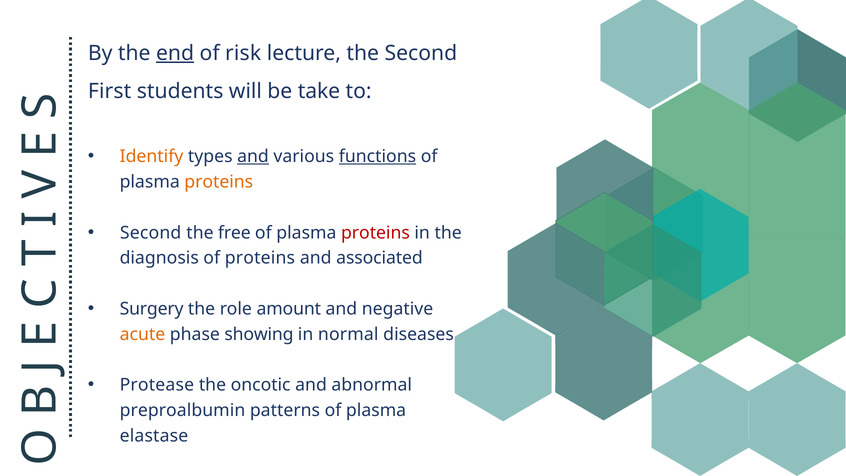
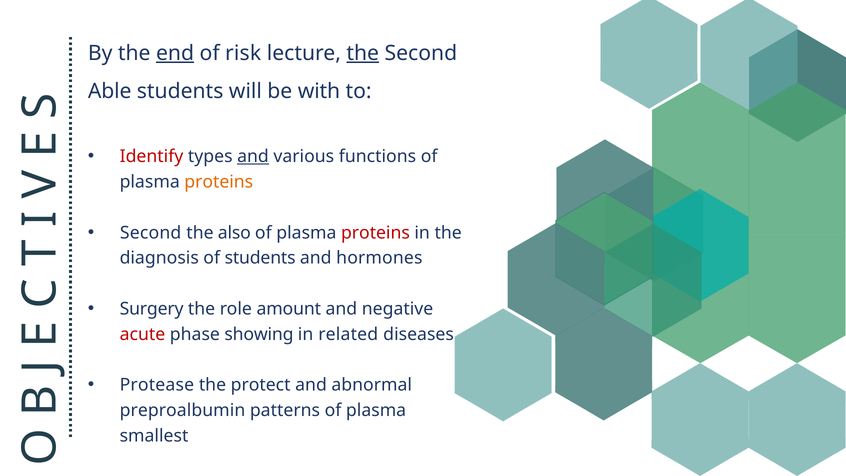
the at (363, 53) underline: none -> present
First: First -> Able
take: take -> with
Identify colour: orange -> red
functions underline: present -> none
free: free -> also
of proteins: proteins -> students
associated: associated -> hormones
acute colour: orange -> red
normal: normal -> related
oncotic: oncotic -> protect
elastase: elastase -> smallest
